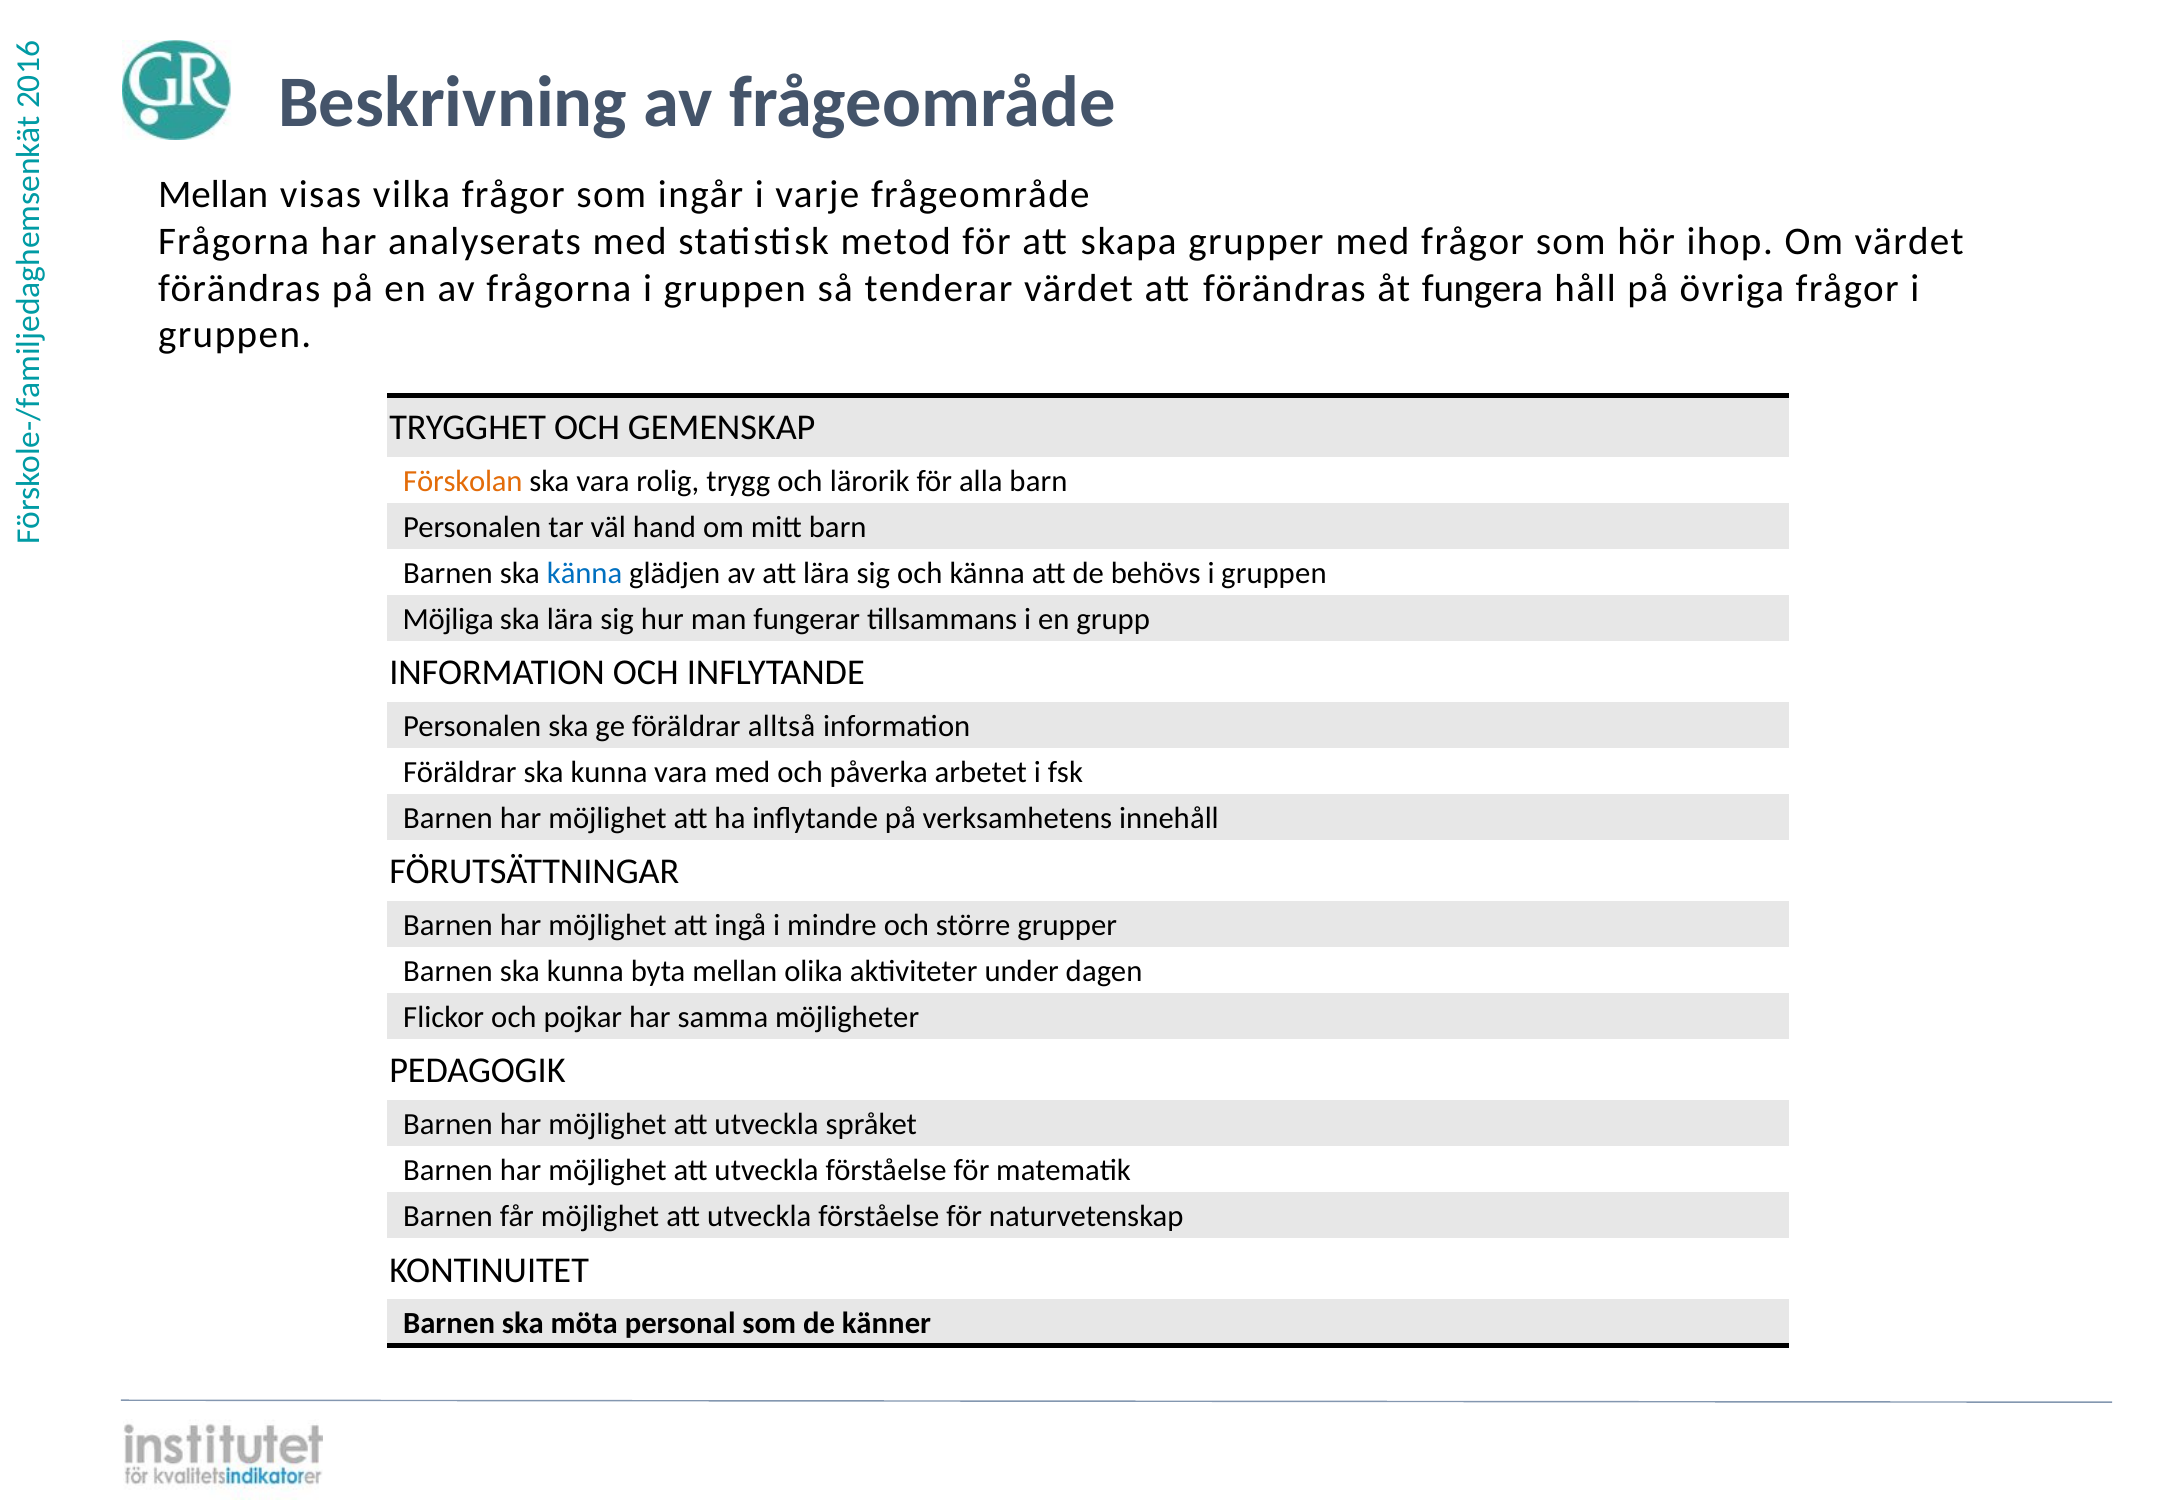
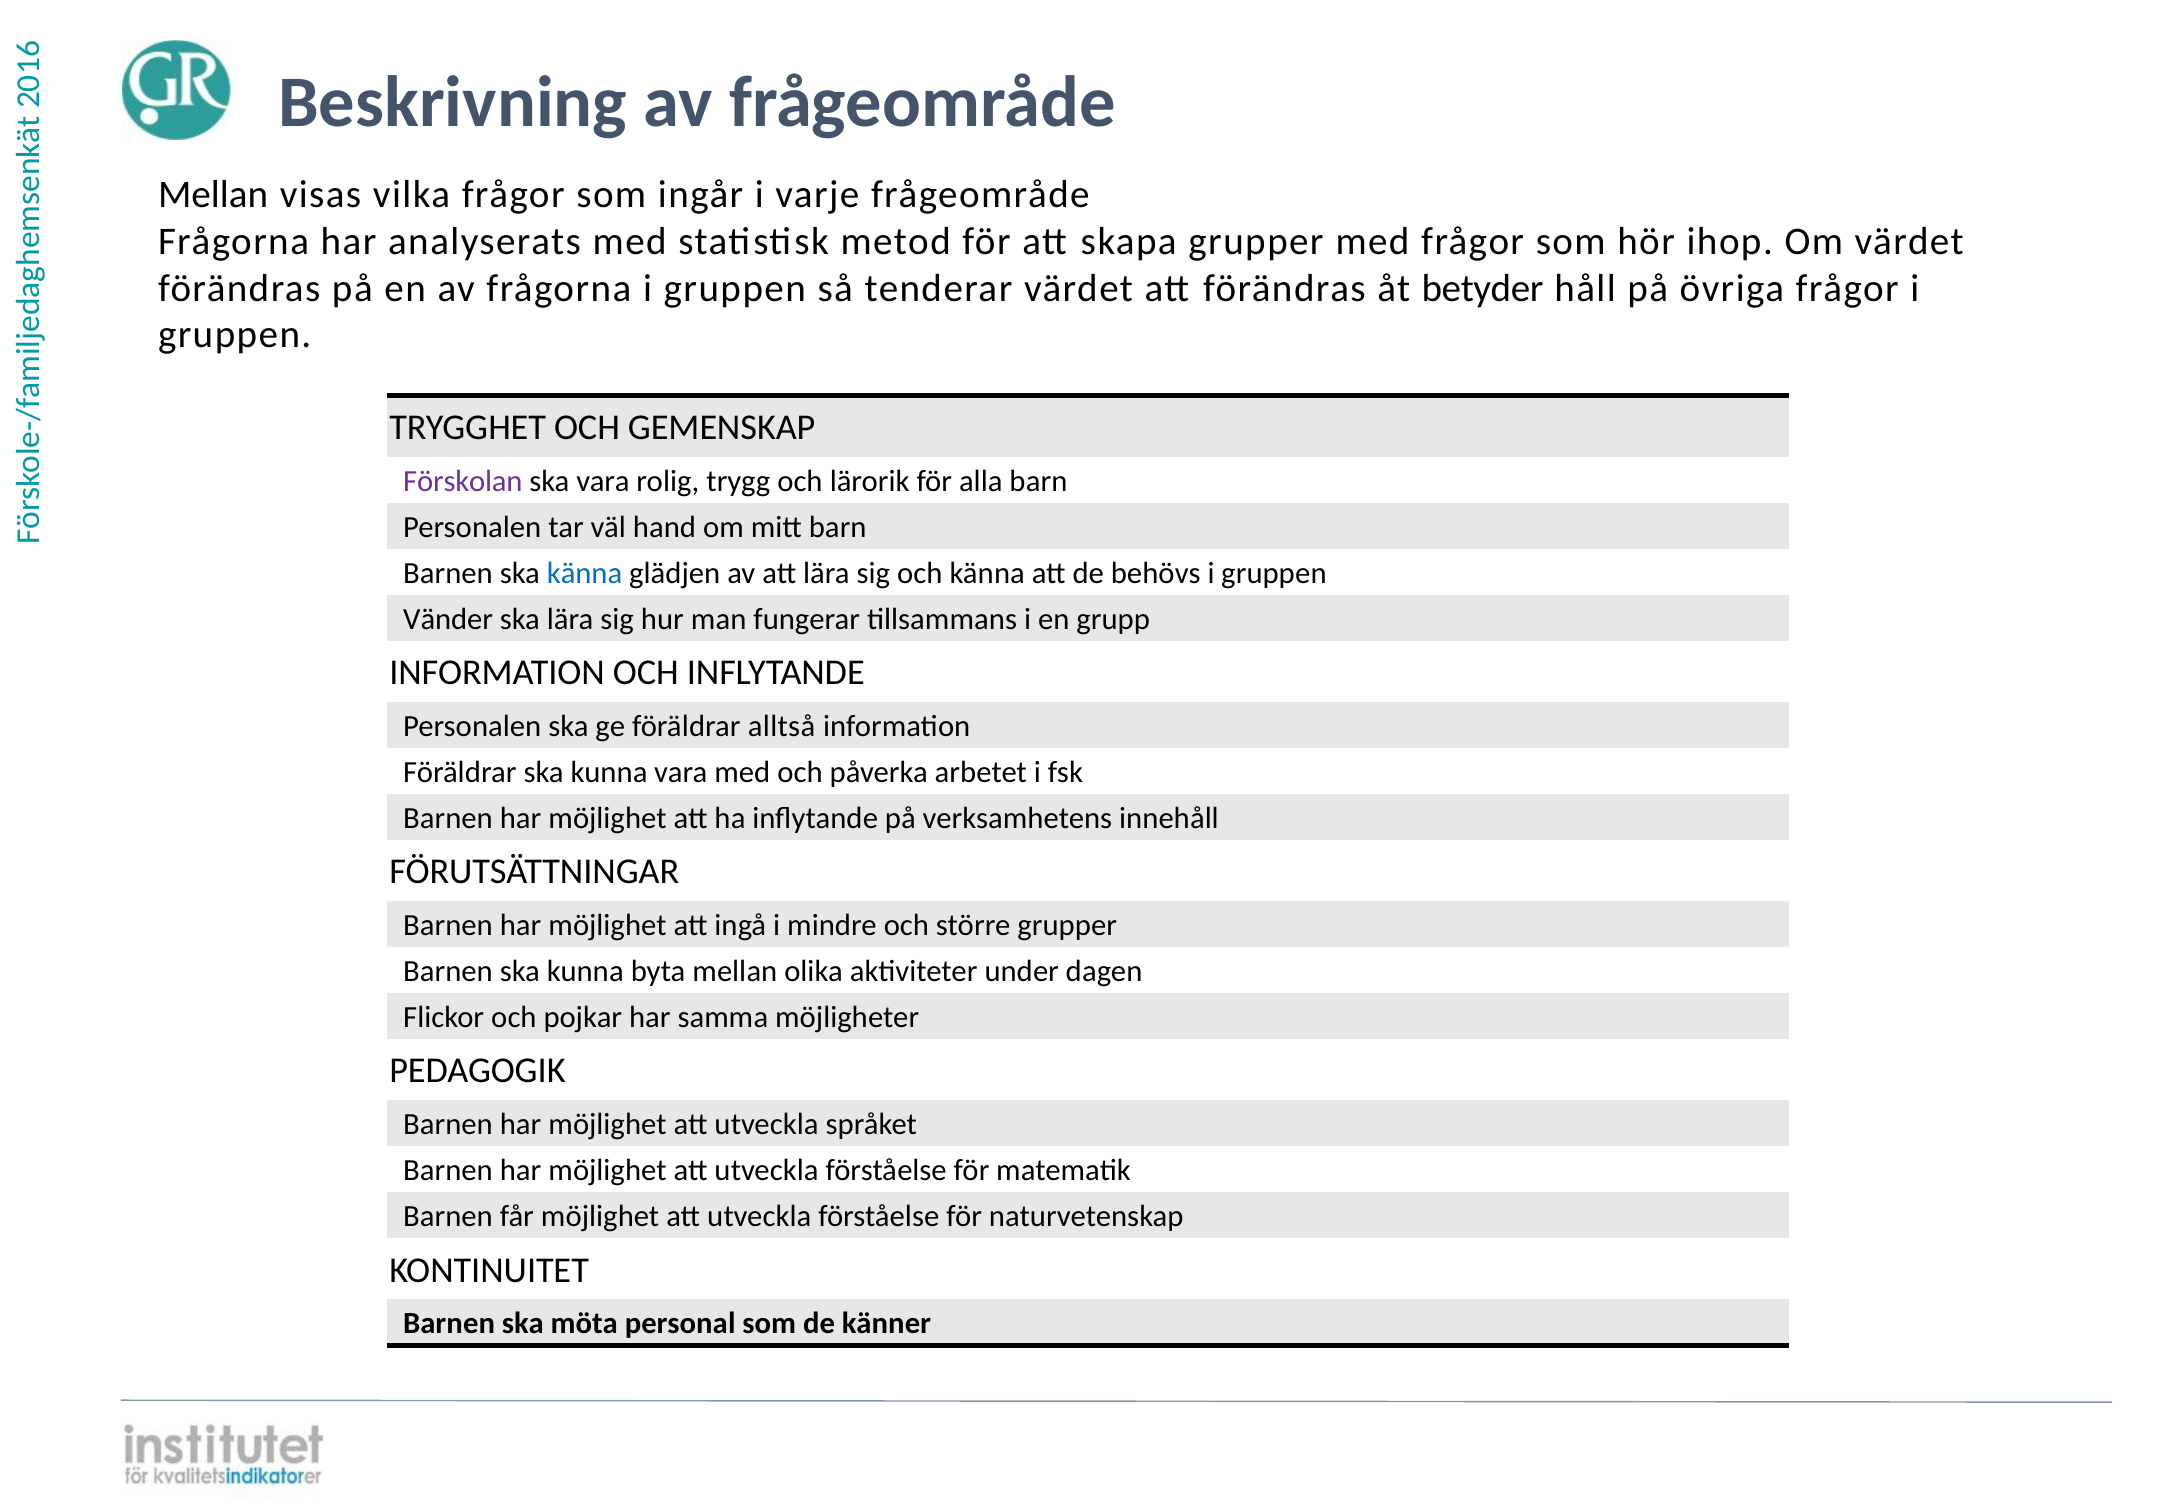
fungera: fungera -> betyder
Förskolan colour: orange -> purple
Möjliga: Möjliga -> Vänder
